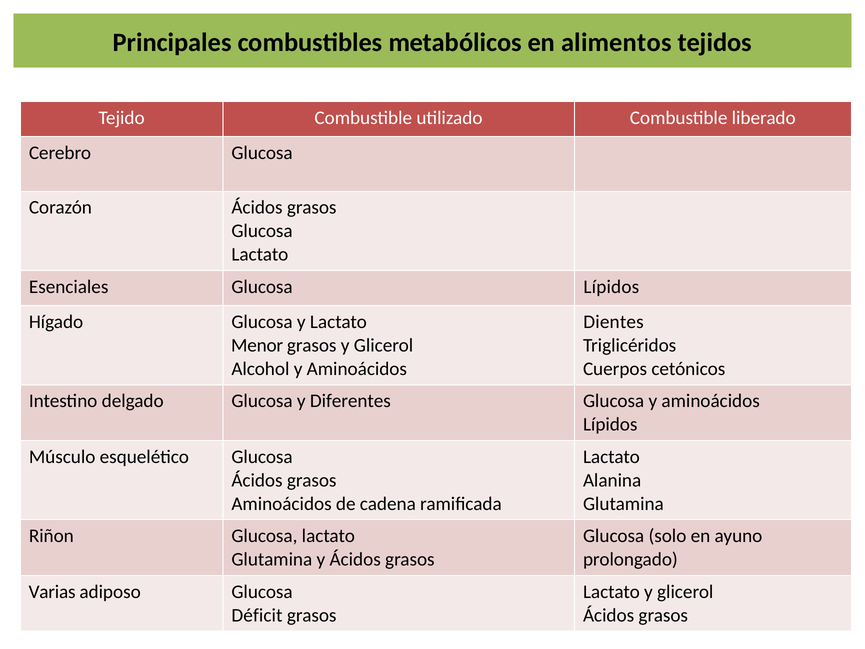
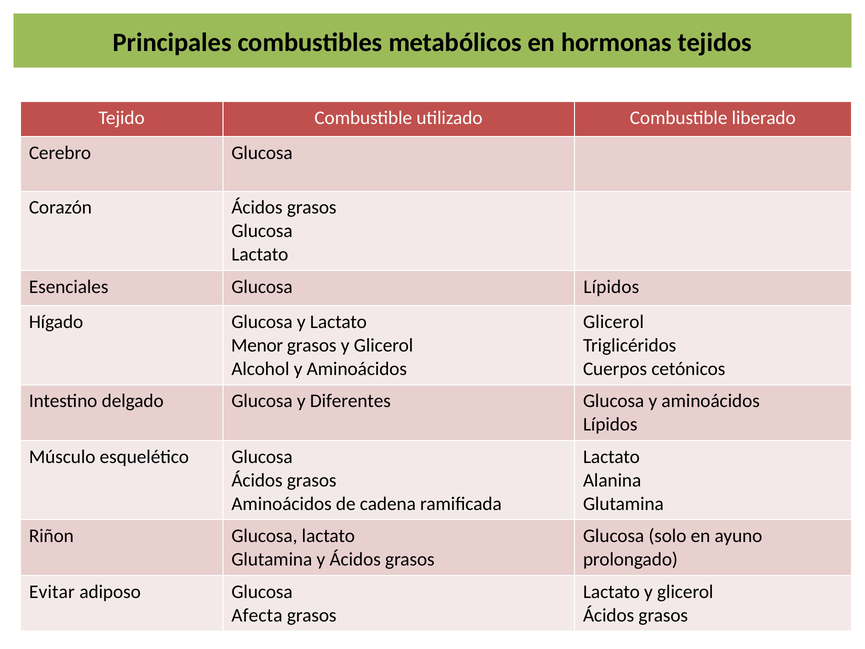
alimentos: alimentos -> hormonas
Dientes at (614, 322): Dientes -> Glicerol
Varias: Varias -> Evitar
Déficit: Déficit -> Afecta
